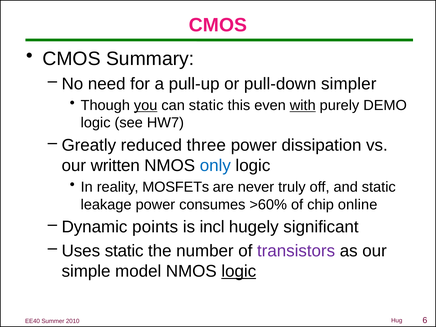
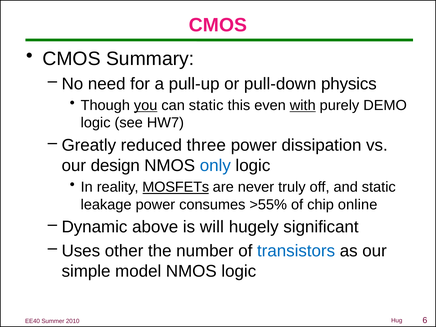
simpler: simpler -> physics
written: written -> design
MOSFETs underline: none -> present
>60%: >60% -> >55%
points: points -> above
incl: incl -> will
Uses static: static -> other
transistors colour: purple -> blue
logic at (239, 271) underline: present -> none
